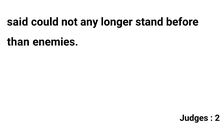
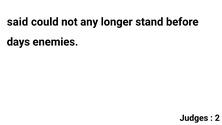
than: than -> days
